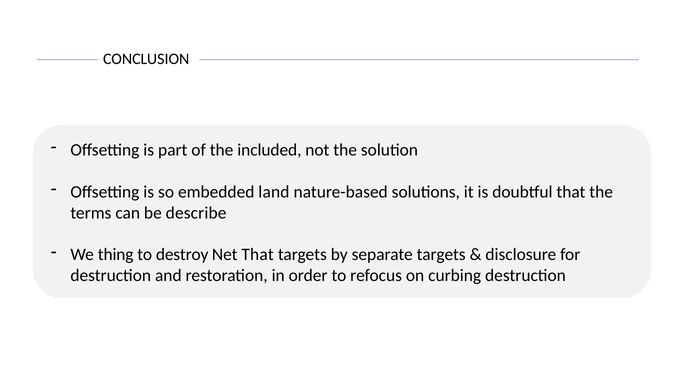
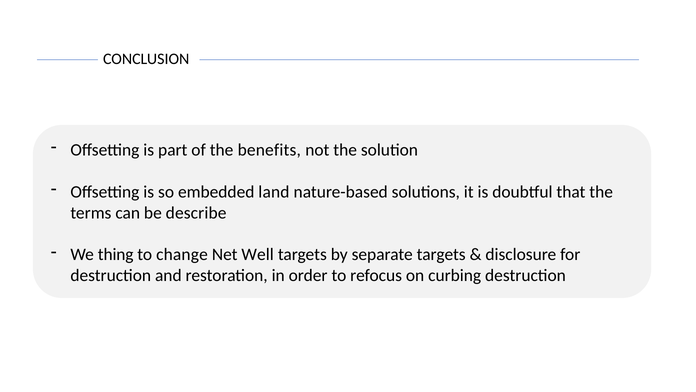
included: included -> benefits
destroy: destroy -> change
Net That: That -> Well
